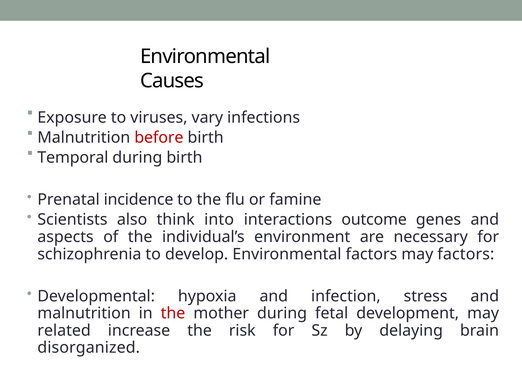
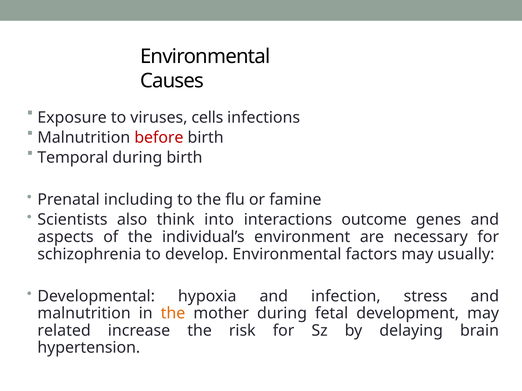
vary: vary -> cells
incidence: incidence -> including
may factors: factors -> usually
the at (173, 314) colour: red -> orange
disorganized: disorganized -> hypertension
